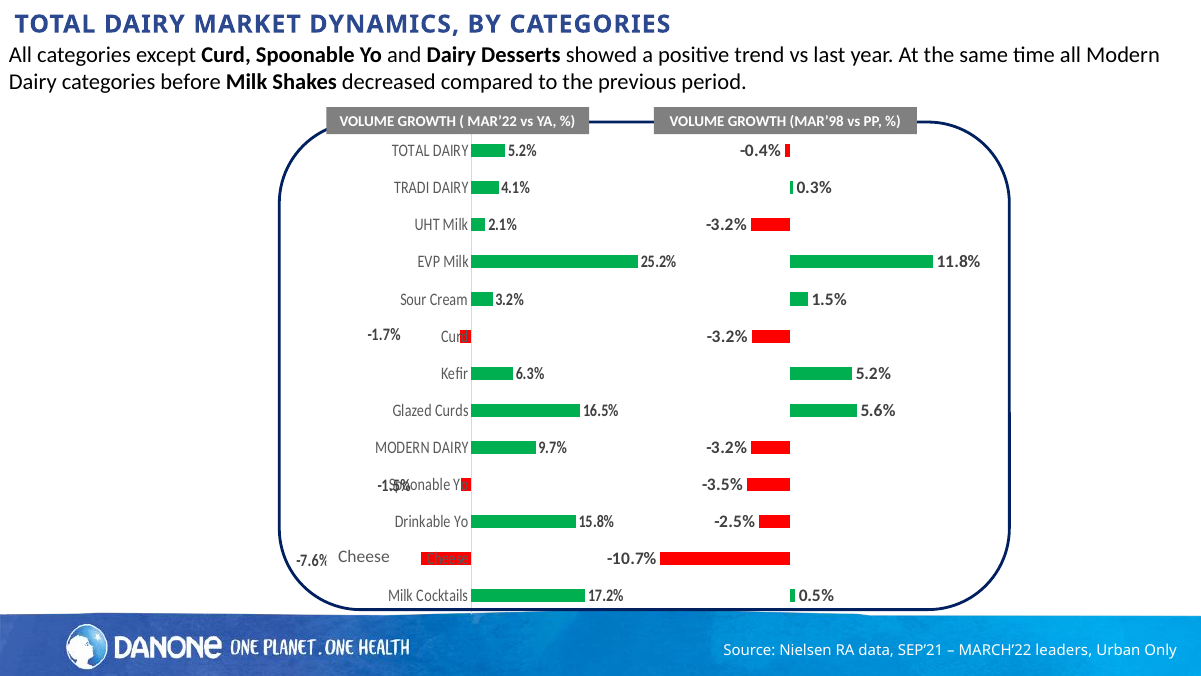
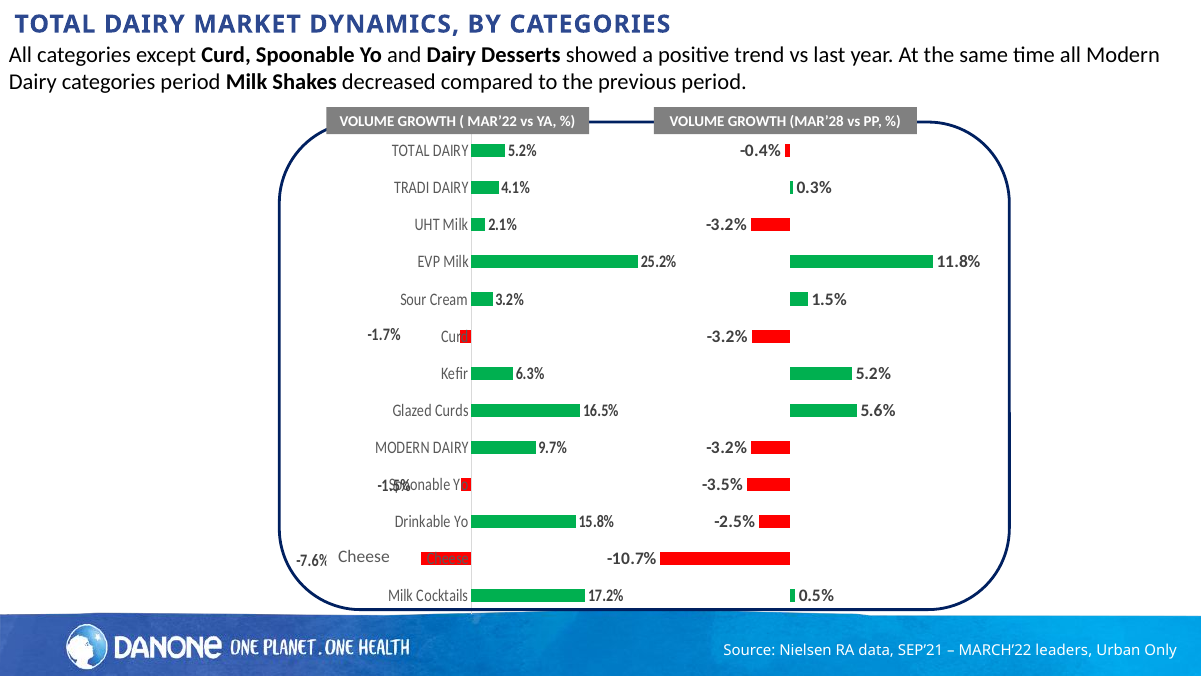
categories before: before -> period
MAR’98: MAR’98 -> MAR’28
